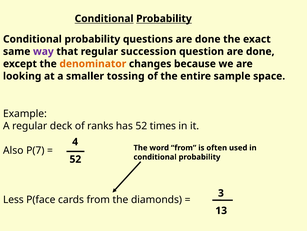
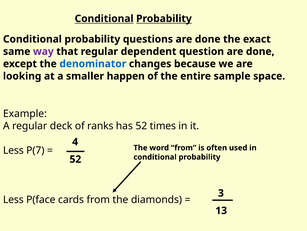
succession: succession -> dependent
denominator colour: orange -> blue
tossing: tossing -> happen
Also at (13, 150): Also -> Less
